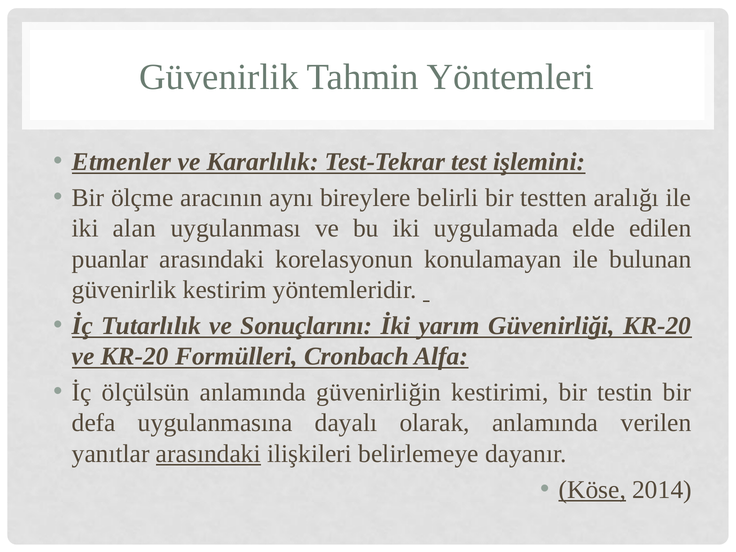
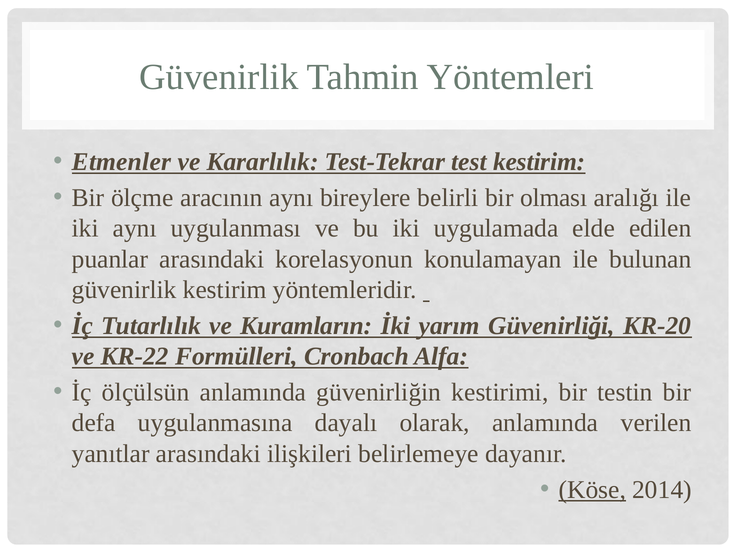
test işlemini: işlemini -> kestirim
testten: testten -> olması
iki alan: alan -> aynı
Sonuçlarını: Sonuçlarını -> Kuramların
ve KR-20: KR-20 -> KR-22
arasındaki at (208, 454) underline: present -> none
